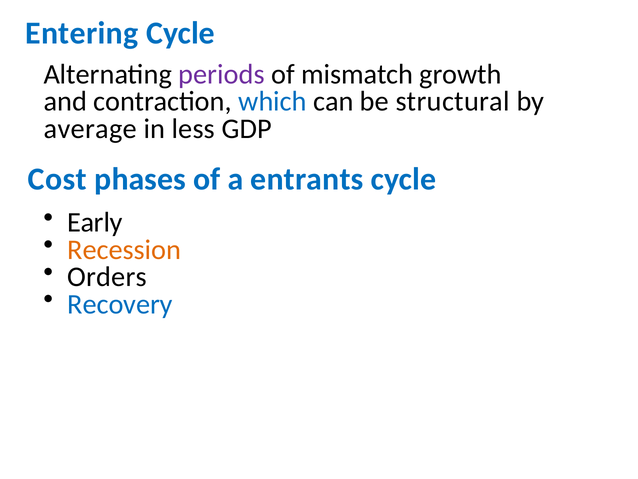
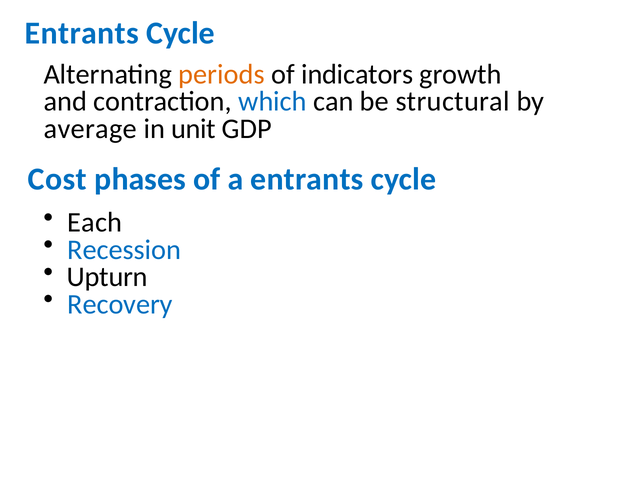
Entering at (82, 33): Entering -> Entrants
periods colour: purple -> orange
mismatch: mismatch -> indicators
less: less -> unit
Early: Early -> Each
Recession colour: orange -> blue
Orders: Orders -> Upturn
